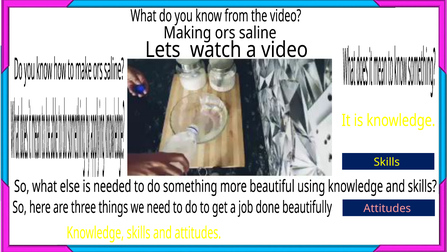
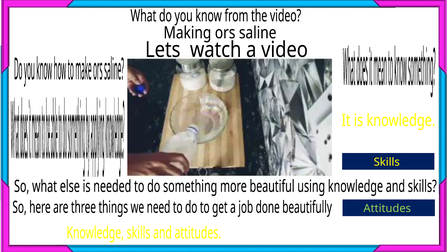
Attitudes colour: pink -> light green
